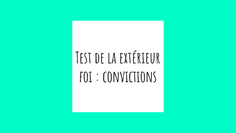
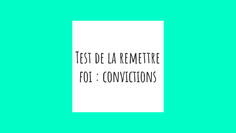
extérieur: extérieur -> remettre
